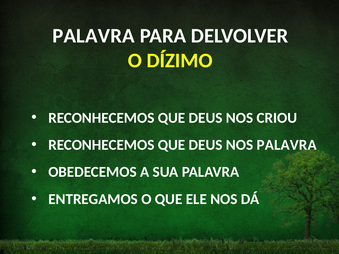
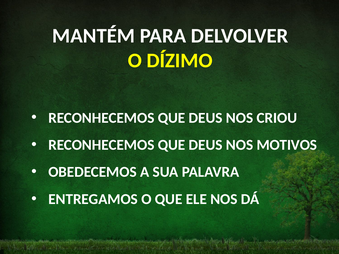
PALAVRA at (94, 36): PALAVRA -> MANTÉM
NOS PALAVRA: PALAVRA -> MOTIVOS
